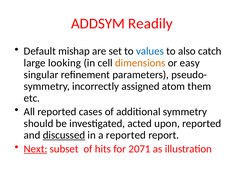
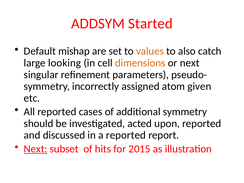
Readily: Readily -> Started
values colour: blue -> orange
or easy: easy -> next
them: them -> given
discussed underline: present -> none
2071: 2071 -> 2015
